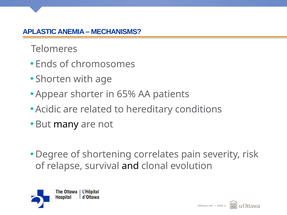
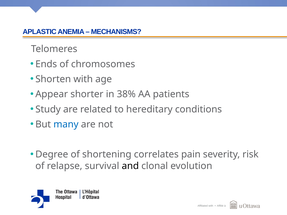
65%: 65% -> 38%
Acidic: Acidic -> Study
many colour: black -> blue
